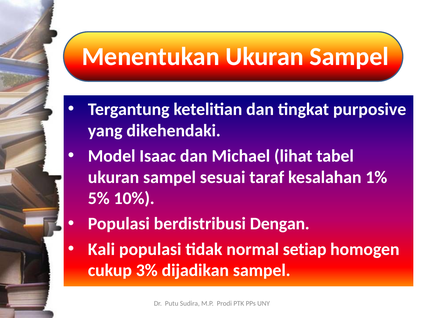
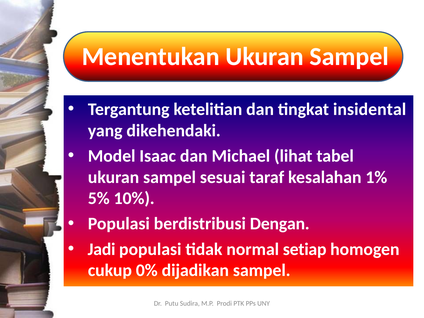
purposive: purposive -> insidental
Kali: Kali -> Jadi
3%: 3% -> 0%
